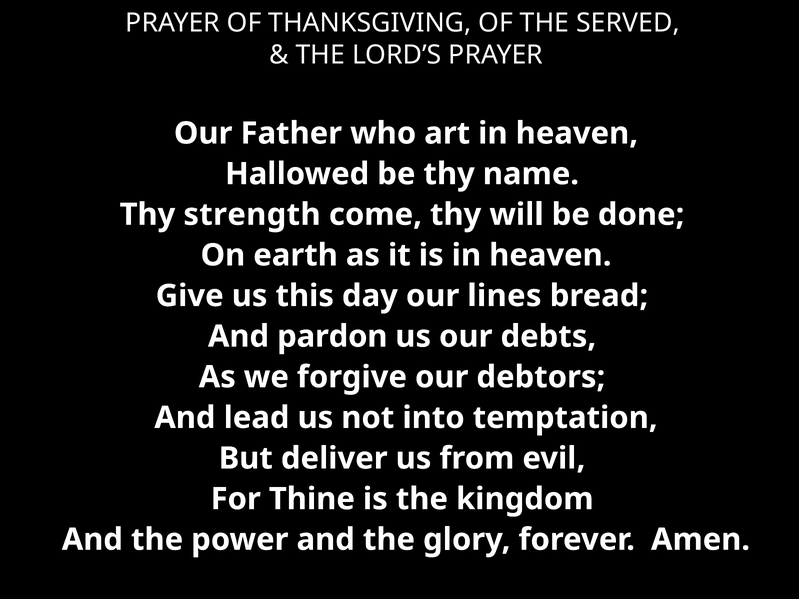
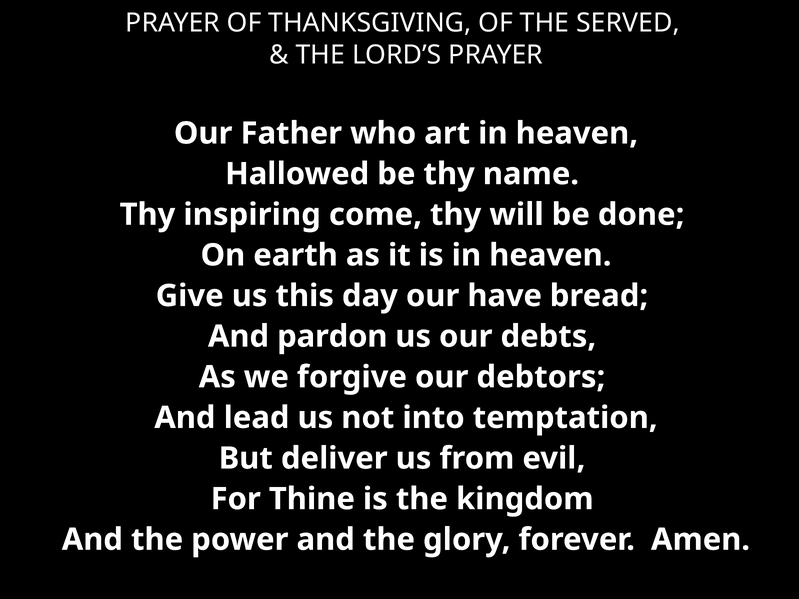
strength: strength -> inspiring
lines: lines -> have
